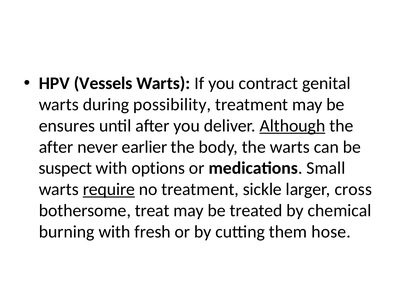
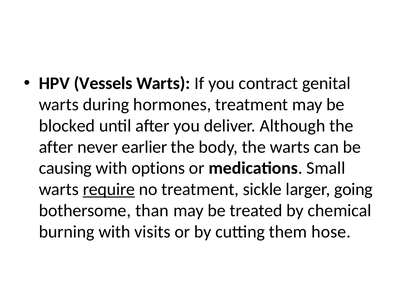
possibility: possibility -> hormones
ensures: ensures -> blocked
Although underline: present -> none
suspect: suspect -> causing
cross: cross -> going
treat: treat -> than
fresh: fresh -> visits
